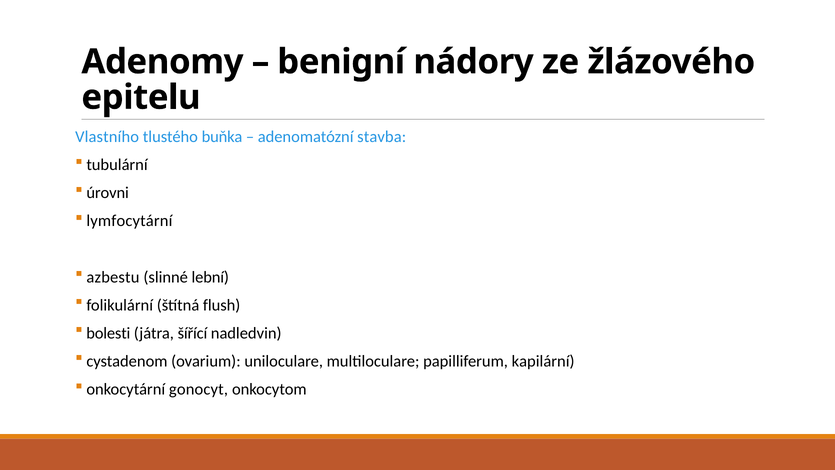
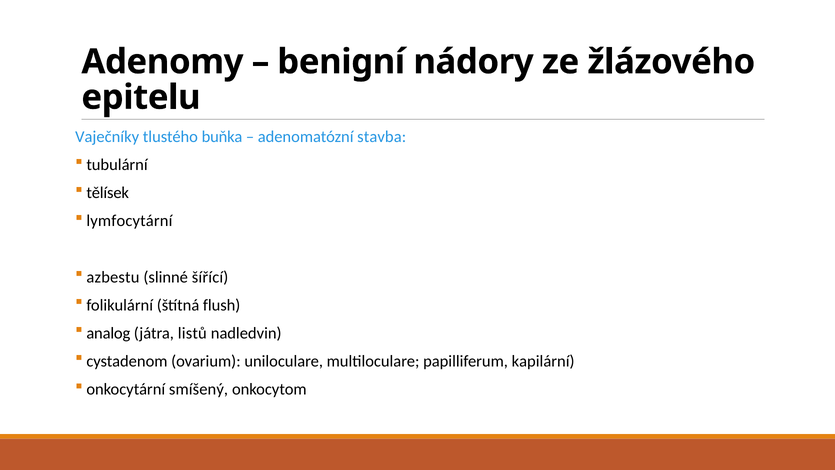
Vlastního: Vlastního -> Vaječníky
úrovni: úrovni -> tělísek
lební: lební -> šířící
bolesti: bolesti -> analog
šířící: šířící -> listů
gonocyt: gonocyt -> smíšený
